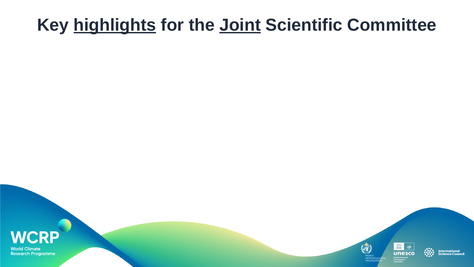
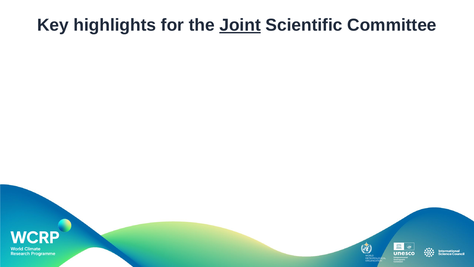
highlights underline: present -> none
